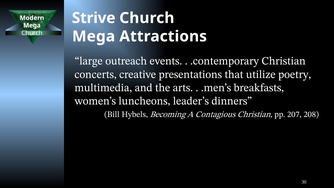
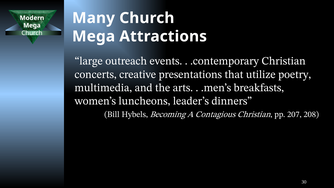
Strive: Strive -> Many
